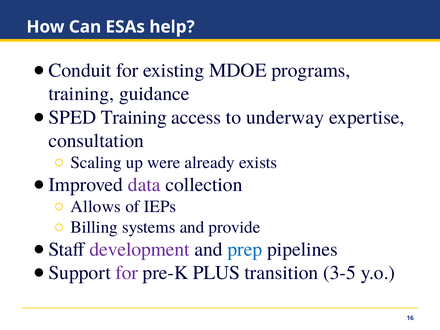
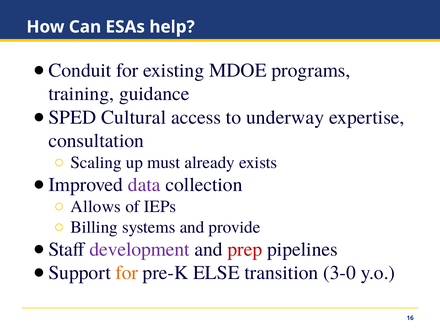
SPED Training: Training -> Cultural
were: were -> must
prep colour: blue -> red
for at (127, 273) colour: purple -> orange
PLUS: PLUS -> ELSE
3-5: 3-5 -> 3-0
